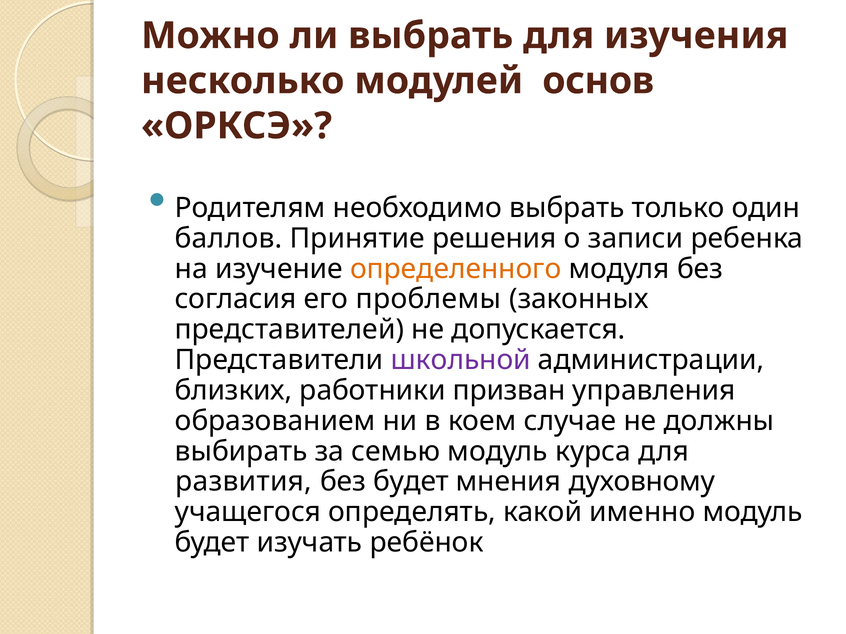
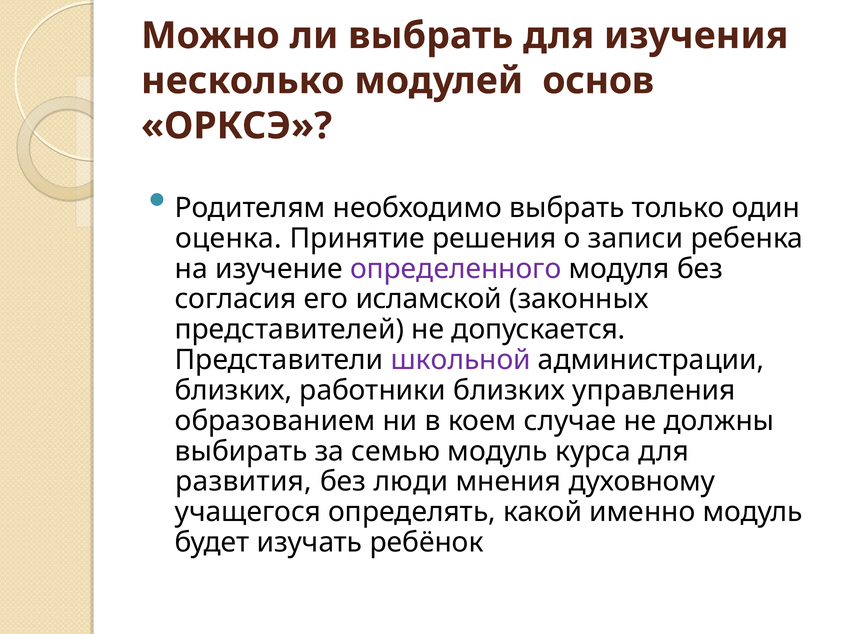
баллов: баллов -> оценка
определенного colour: orange -> purple
проблемы: проблемы -> исламской
работники призван: призван -> близких
без будет: будет -> люди
